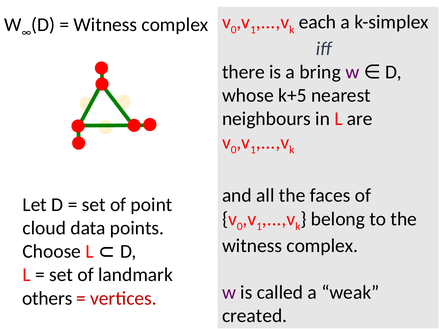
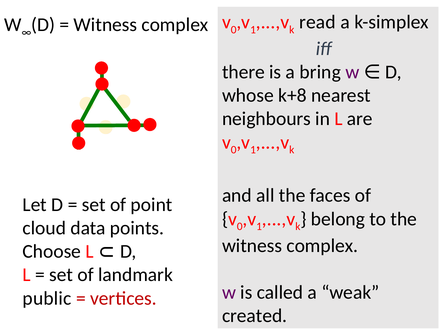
each: each -> read
k+5: k+5 -> k+8
others: others -> public
